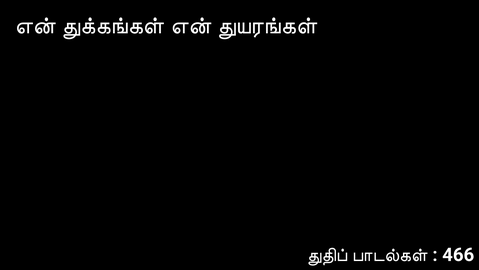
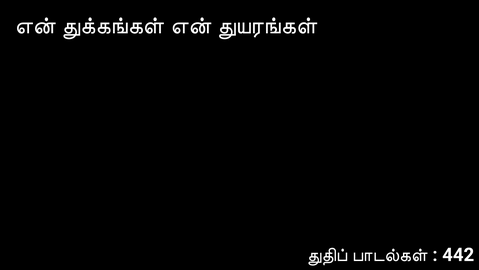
466: 466 -> 442
